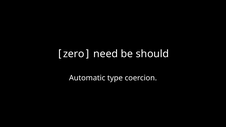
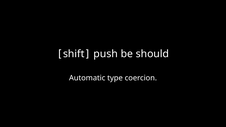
zero: zero -> shift
need: need -> push
